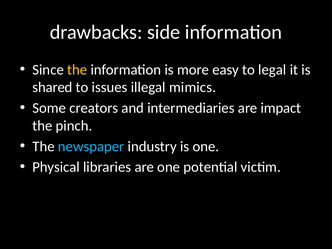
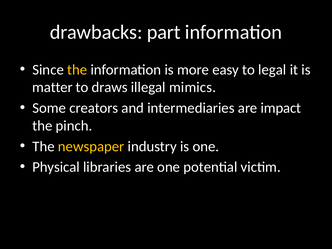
side: side -> part
shared: shared -> matter
issues: issues -> draws
newspaper colour: light blue -> yellow
